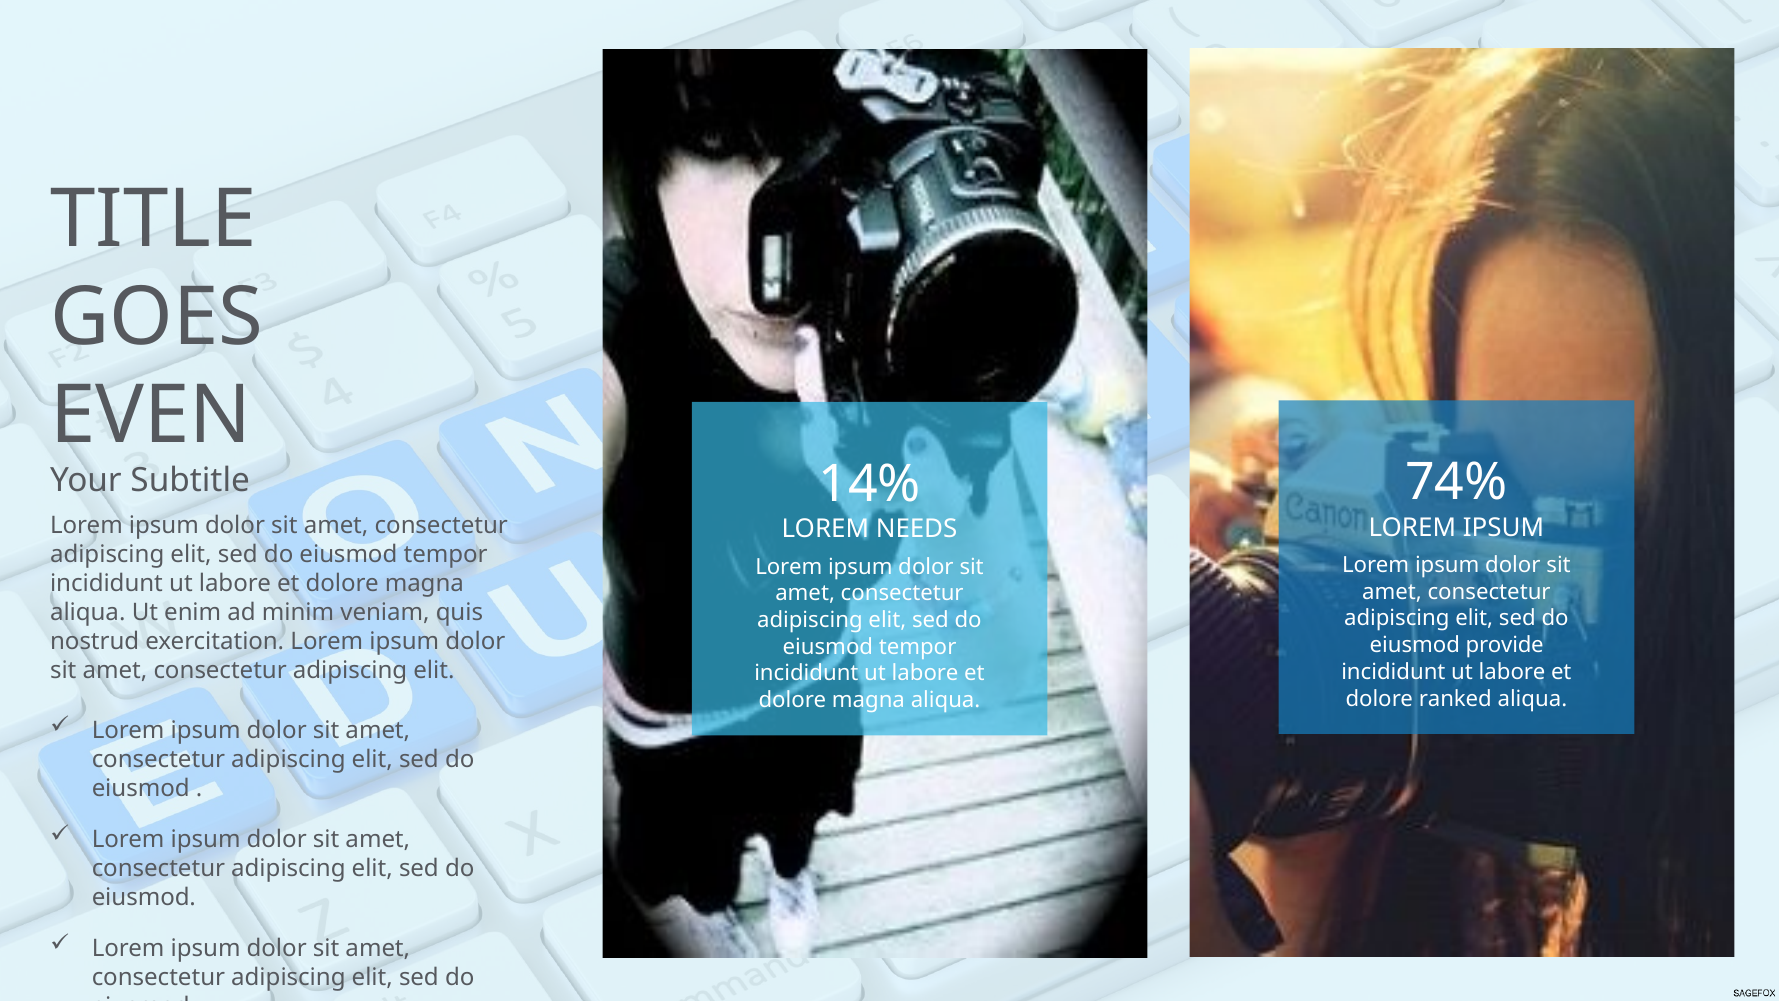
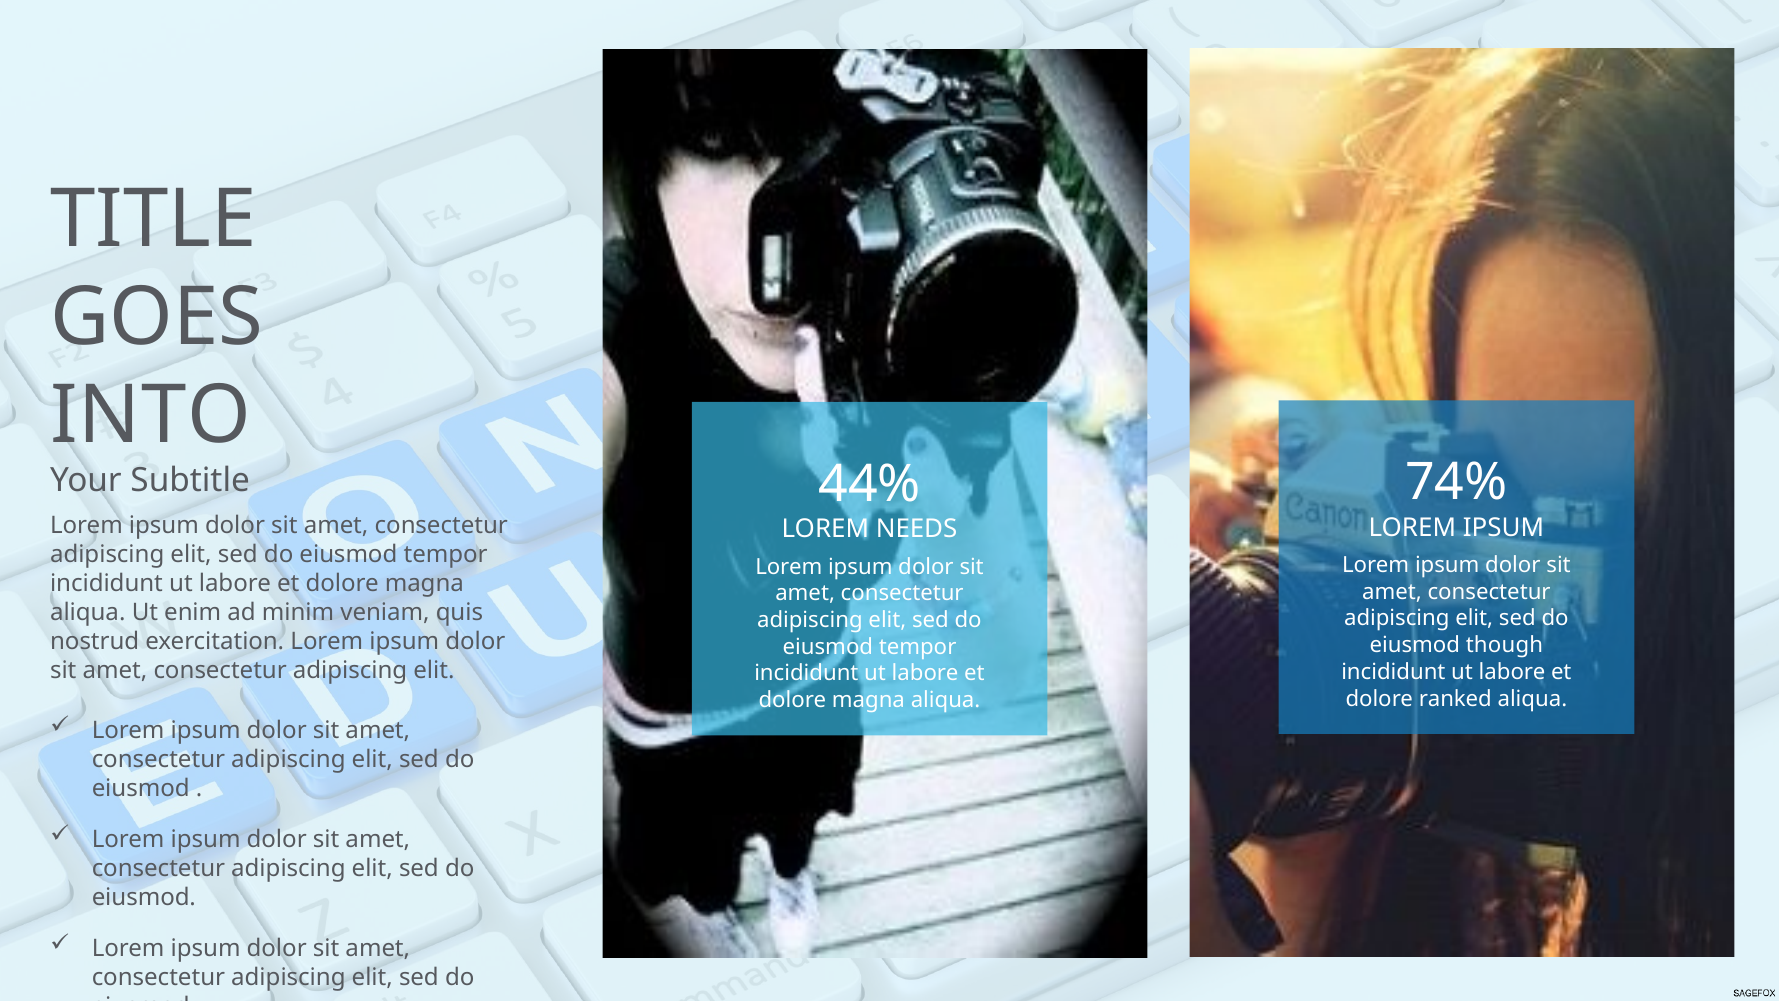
EVEN: EVEN -> INTO
14%: 14% -> 44%
provide: provide -> though
